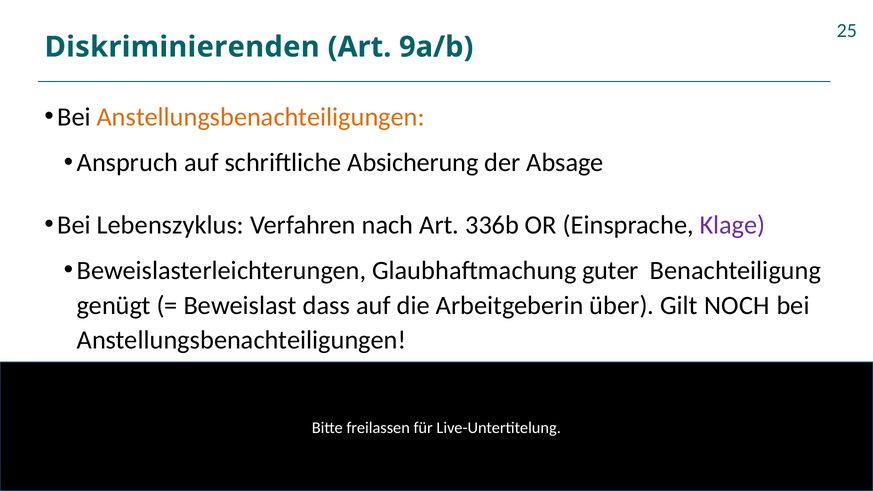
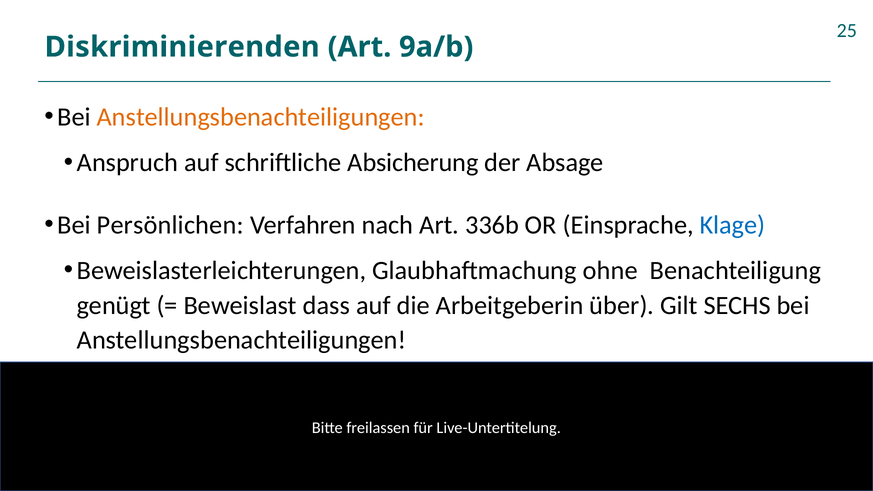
Lebenszyklus: Lebenszyklus -> Persönlichen
Klage colour: purple -> blue
guter: guter -> ohne
NOCH: NOCH -> SECHS
